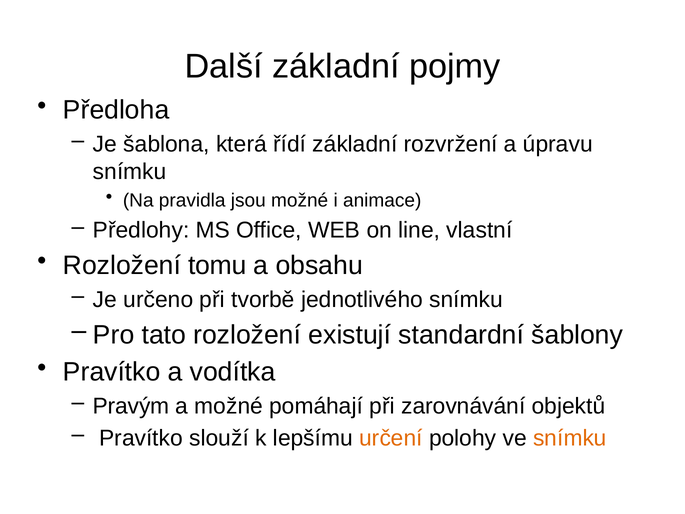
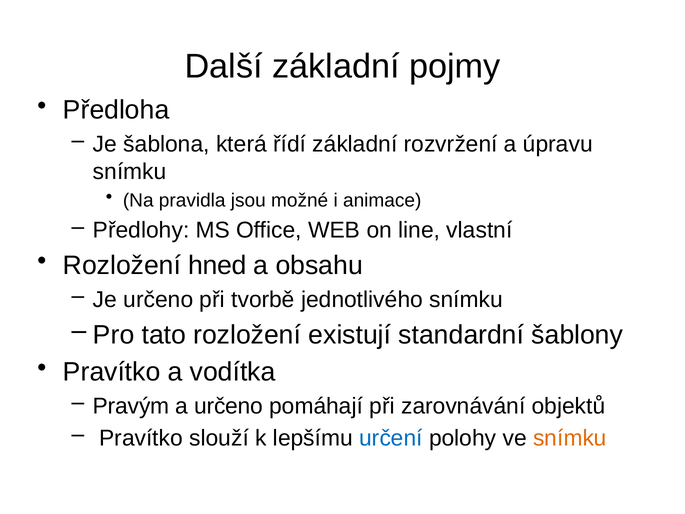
tomu: tomu -> hned
a možné: možné -> určeno
určení colour: orange -> blue
